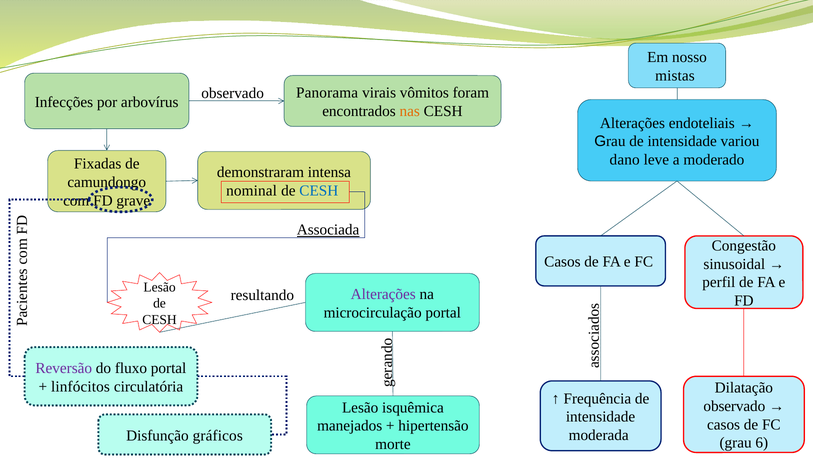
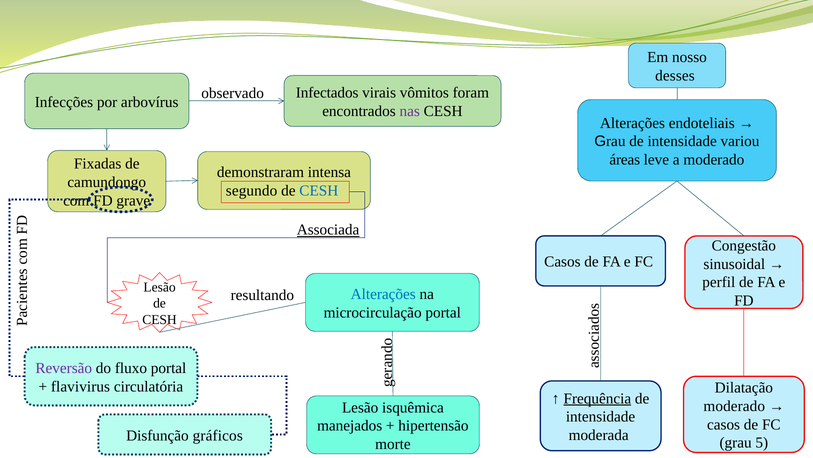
mistas: mistas -> desses
Panorama: Panorama -> Infectados
nas colour: orange -> purple
dano: dano -> áreas
nominal: nominal -> segundo
Alterações at (383, 294) colour: purple -> blue
linfócitos: linfócitos -> flavivirus
Frequência underline: none -> present
observado at (734, 406): observado -> moderado
6: 6 -> 5
